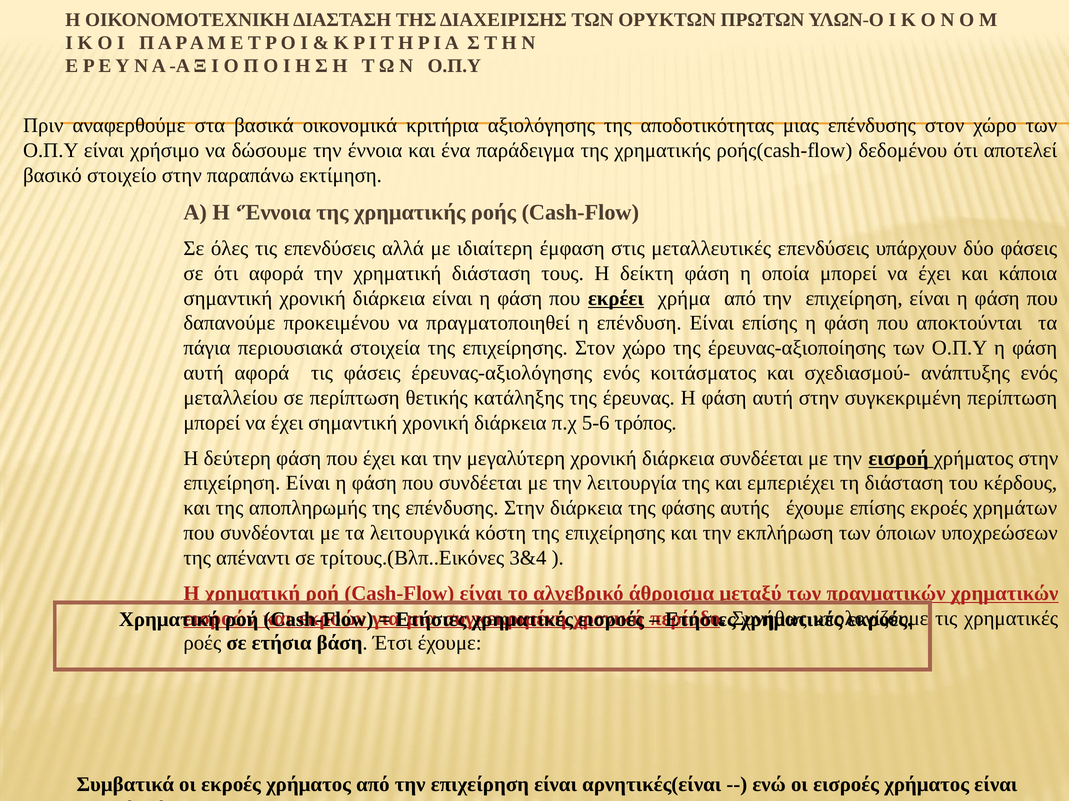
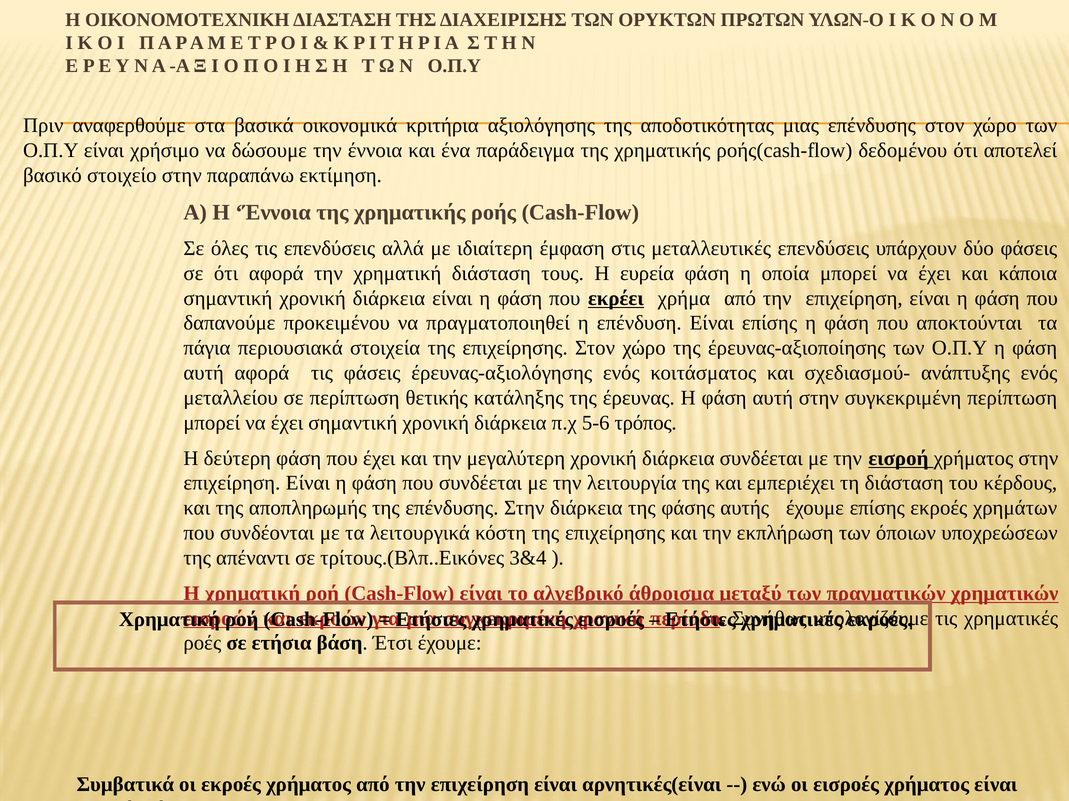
δείκτη: δείκτη -> ευρεία
